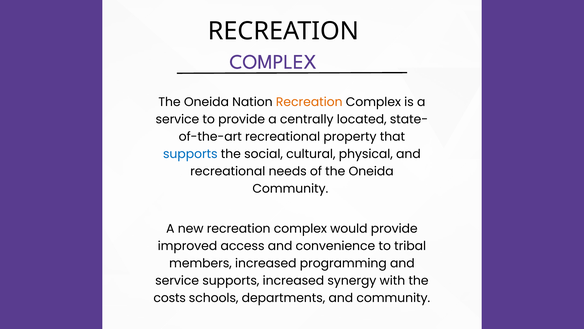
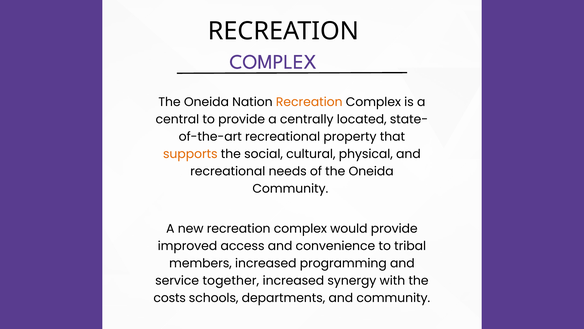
service at (177, 119): service -> central
supports at (190, 154) colour: blue -> orange
service supports: supports -> together
